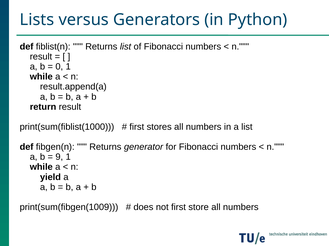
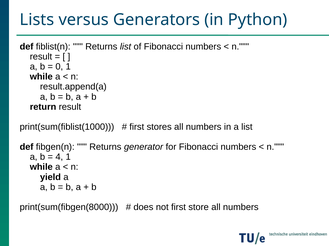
9: 9 -> 4
print(sum(fibgen(1009: print(sum(fibgen(1009 -> print(sum(fibgen(8000
